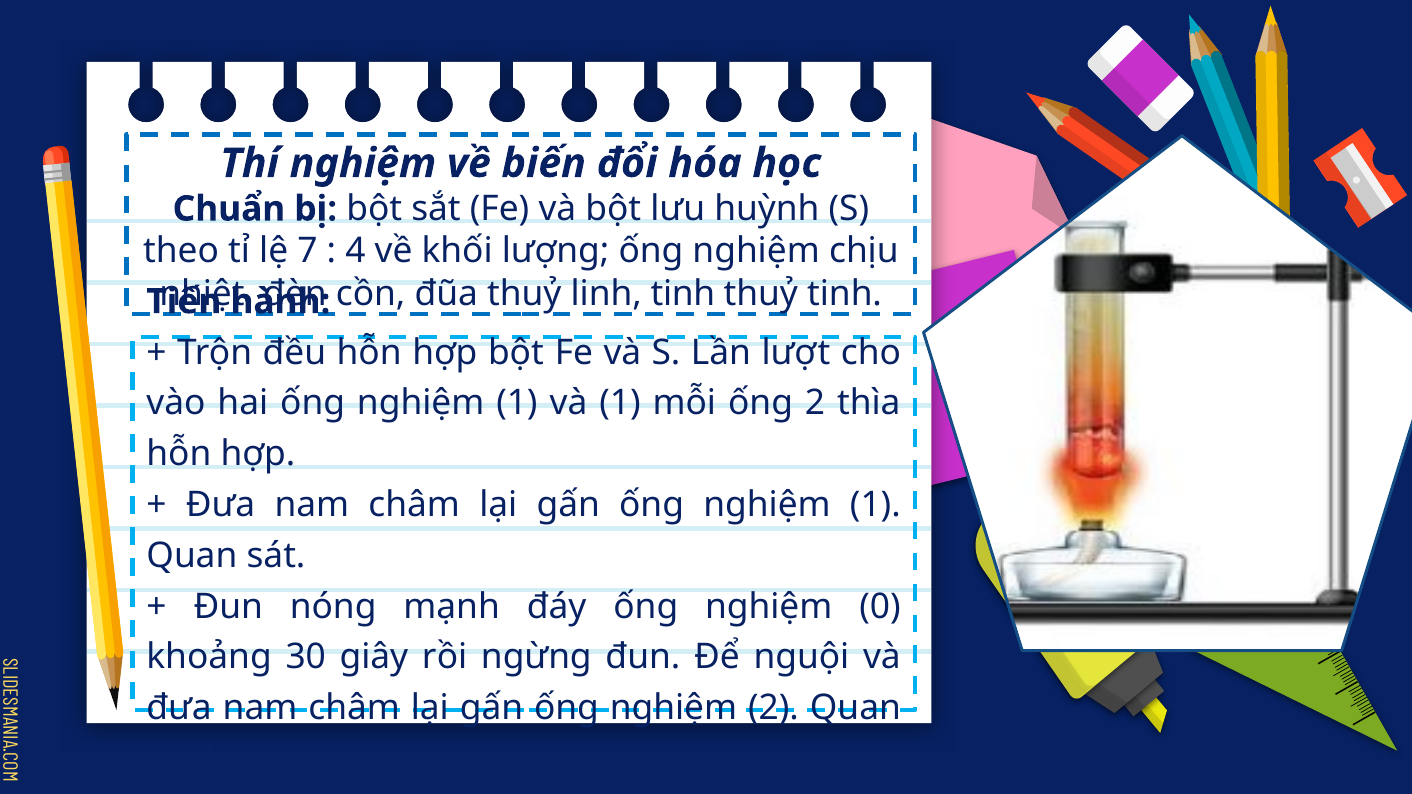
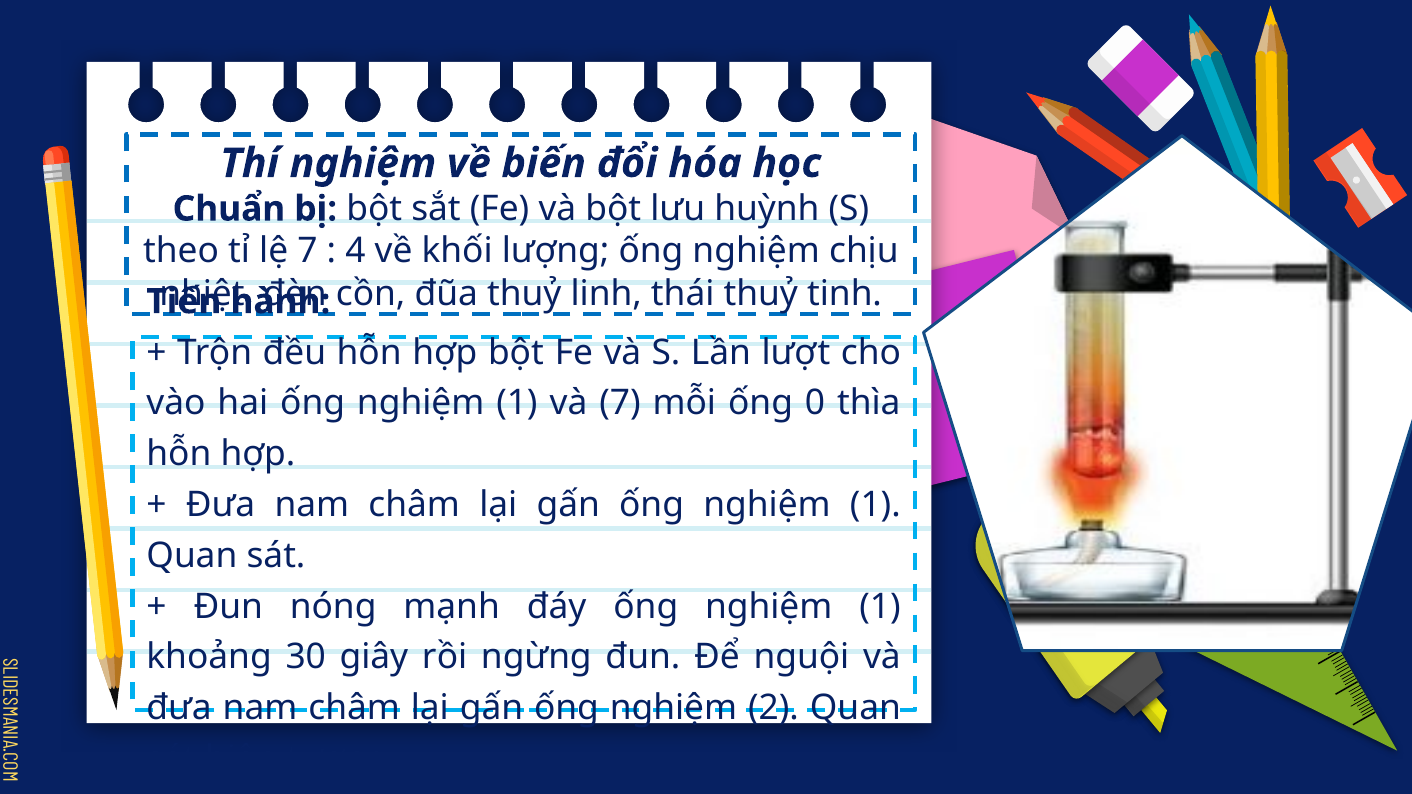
linh tinh: tinh -> thái
và 1: 1 -> 7
ống 2: 2 -> 0
đáy ống nghiệm 0: 0 -> 1
